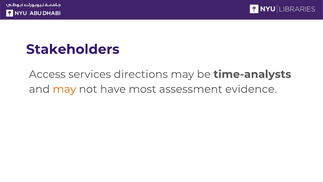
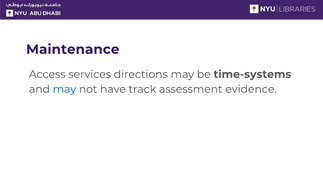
Stakeholders: Stakeholders -> Maintenance
time-analysts: time-analysts -> time-systems
may at (64, 89) colour: orange -> blue
most: most -> track
